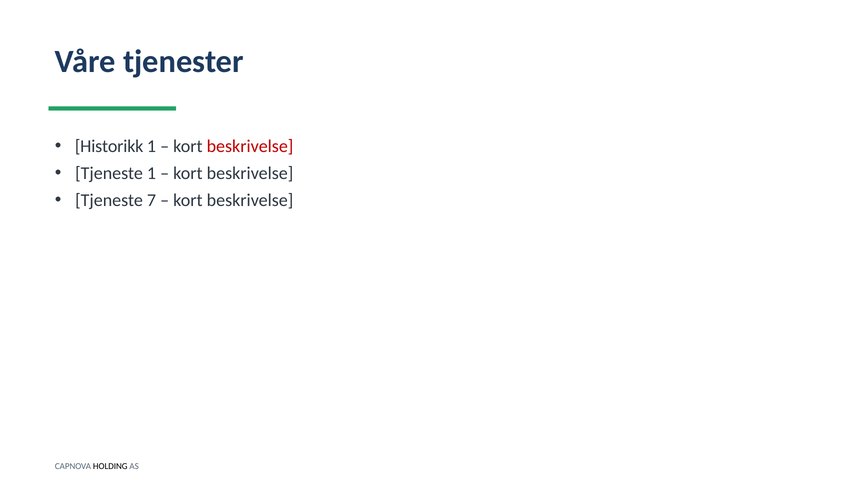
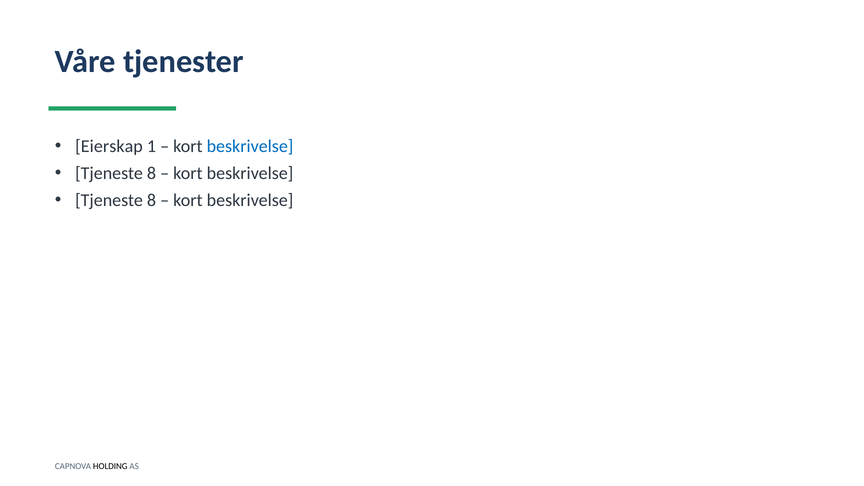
Historikk: Historikk -> Eierskap
beskrivelse at (250, 146) colour: red -> blue
1 at (151, 173): 1 -> 8
7 at (151, 200): 7 -> 8
